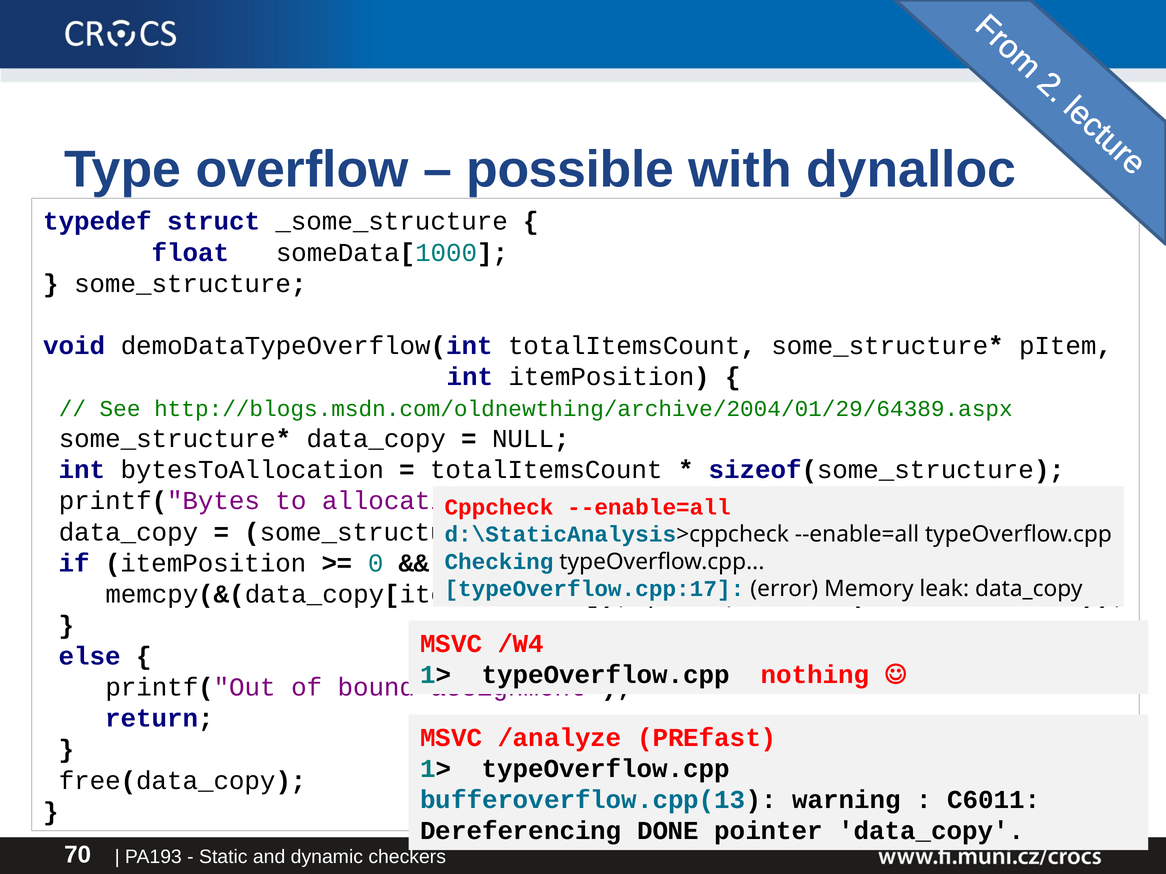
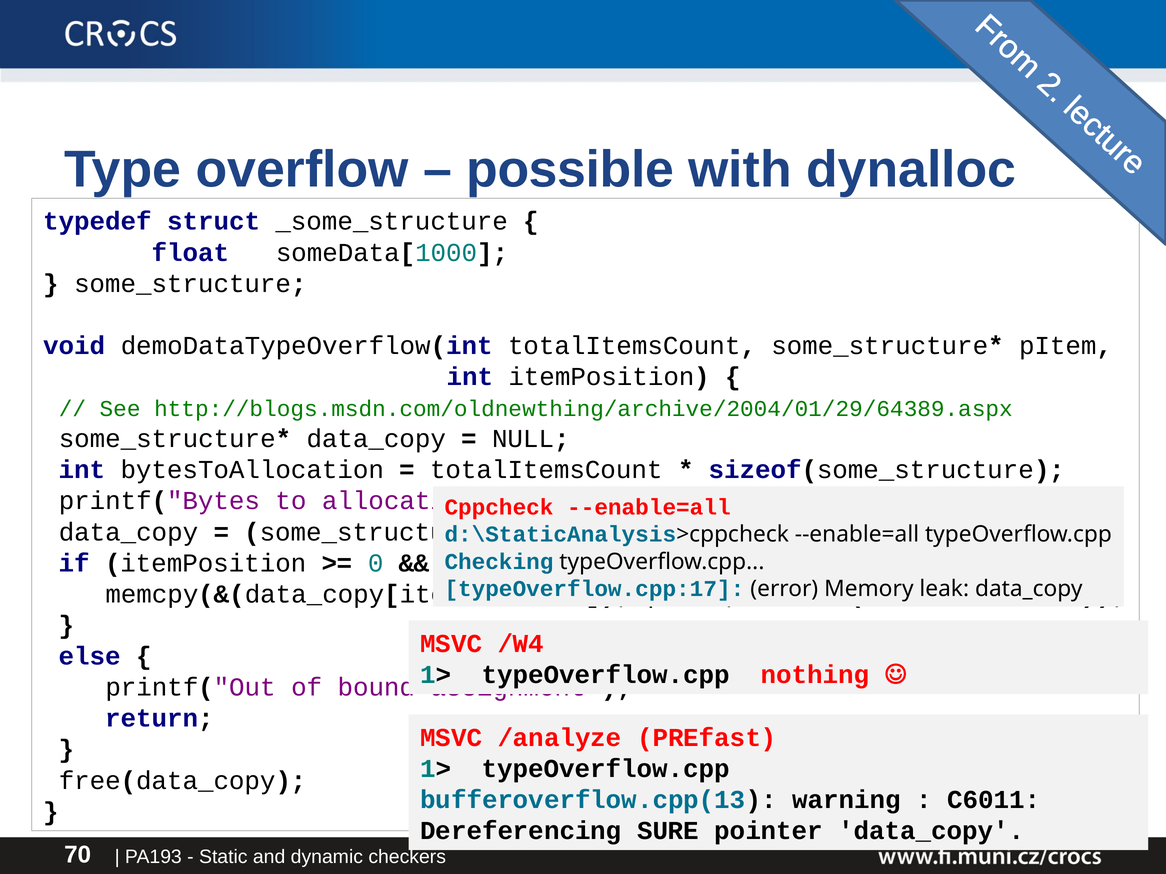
DONE: DONE -> SURE
